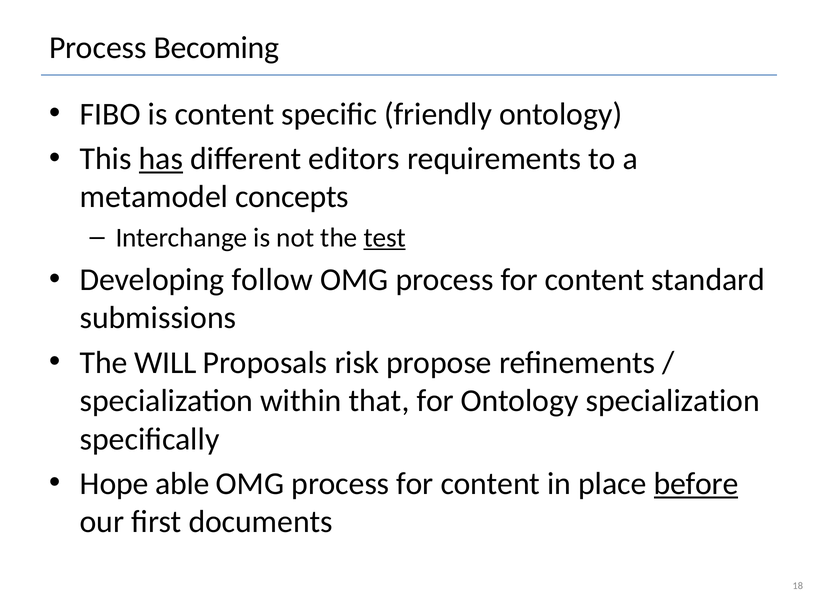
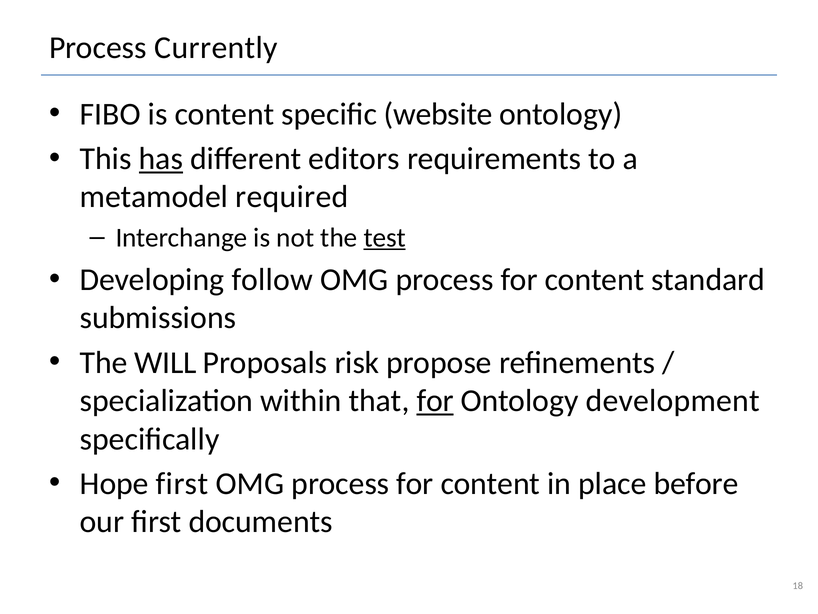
Becoming: Becoming -> Currently
friendly: friendly -> website
concepts: concepts -> required
for at (435, 400) underline: none -> present
Ontology specialization: specialization -> development
Hope able: able -> first
before underline: present -> none
